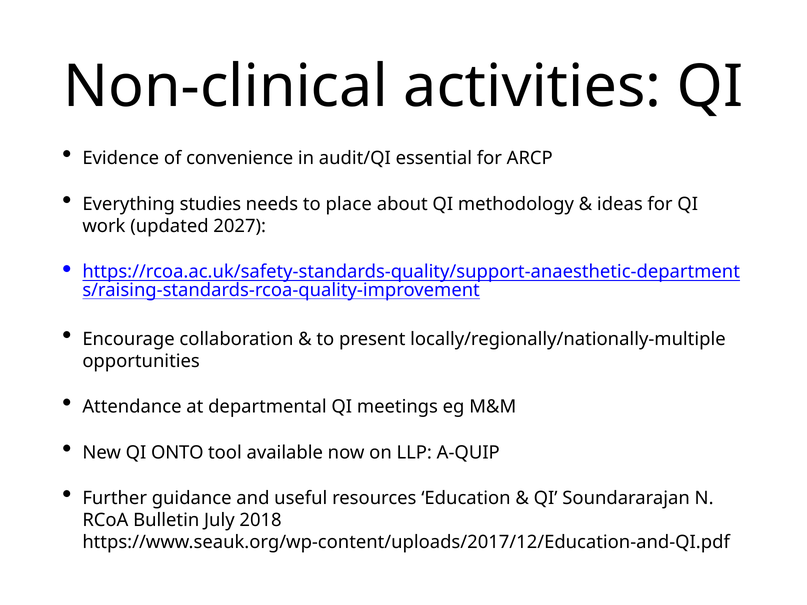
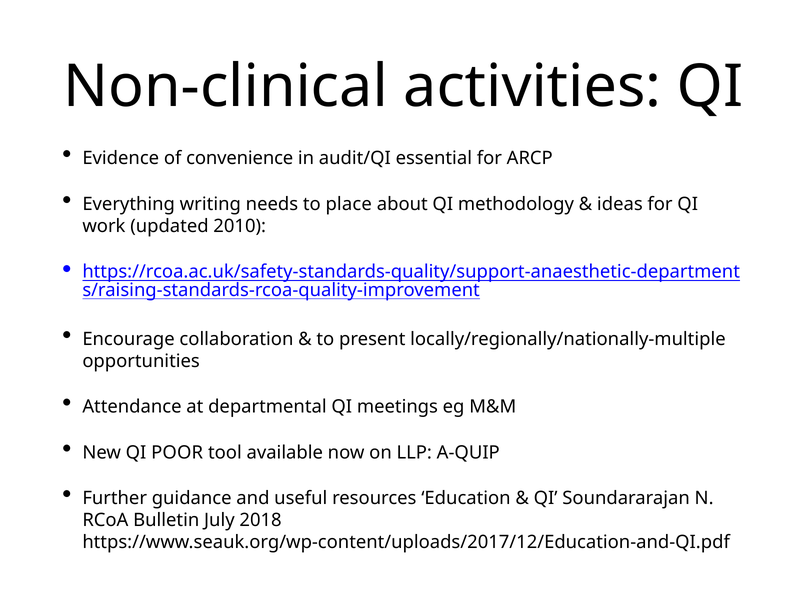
studies: studies -> writing
2027: 2027 -> 2010
ONTO: ONTO -> POOR
